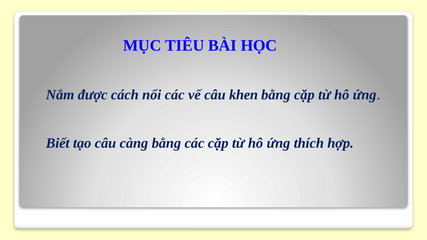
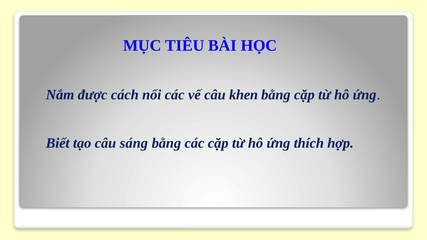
càng: càng -> sáng
